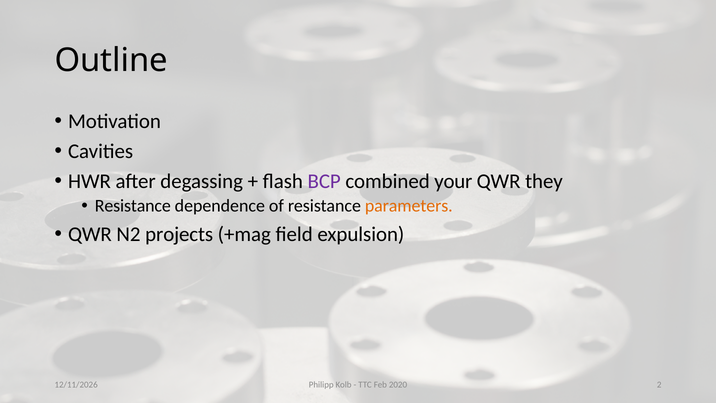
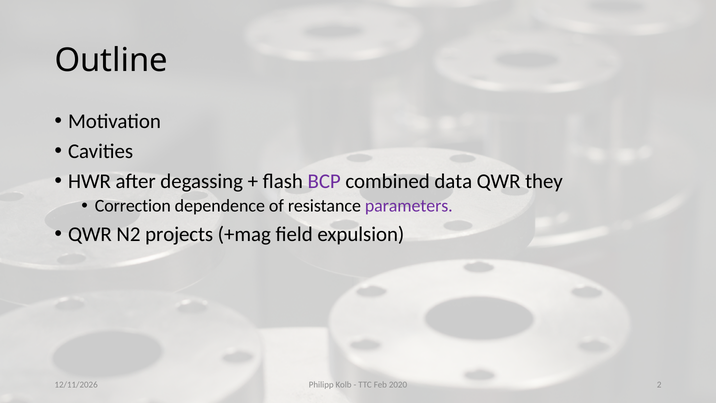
your: your -> data
Resistance at (133, 206): Resistance -> Correction
parameters colour: orange -> purple
